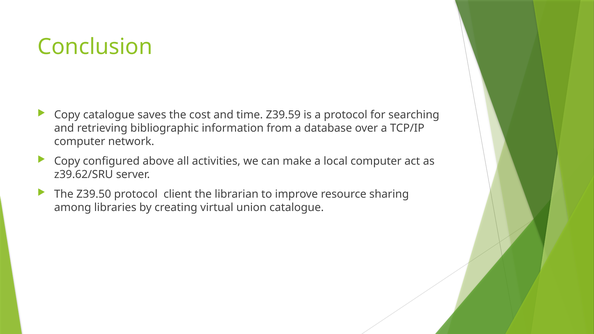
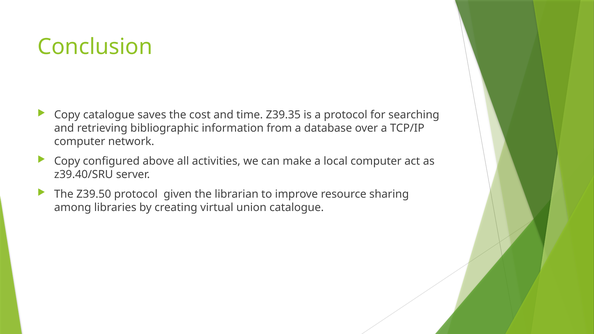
Z39.59: Z39.59 -> Z39.35
z39.62/SRU: z39.62/SRU -> z39.40/SRU
client: client -> given
